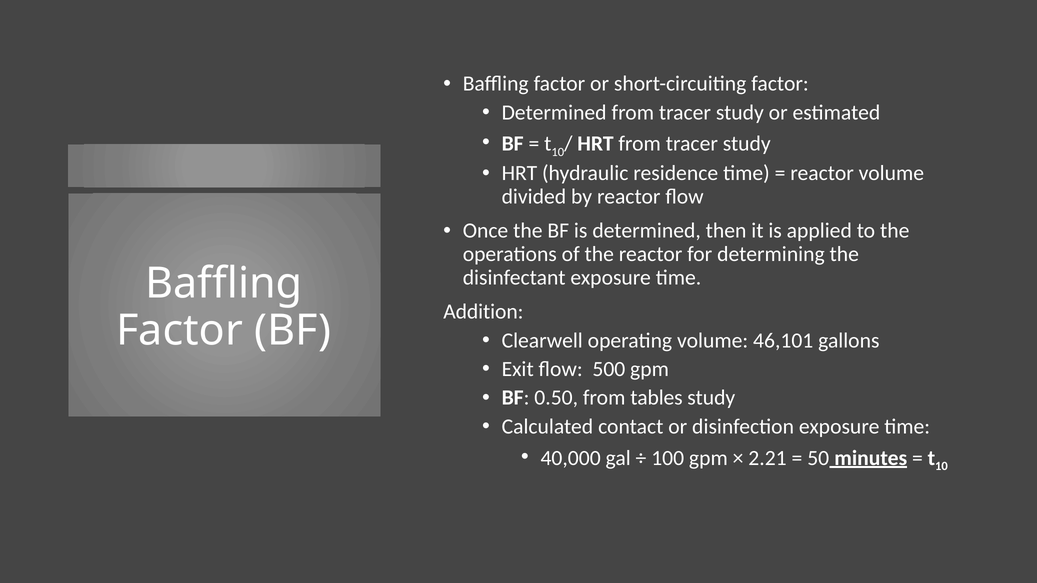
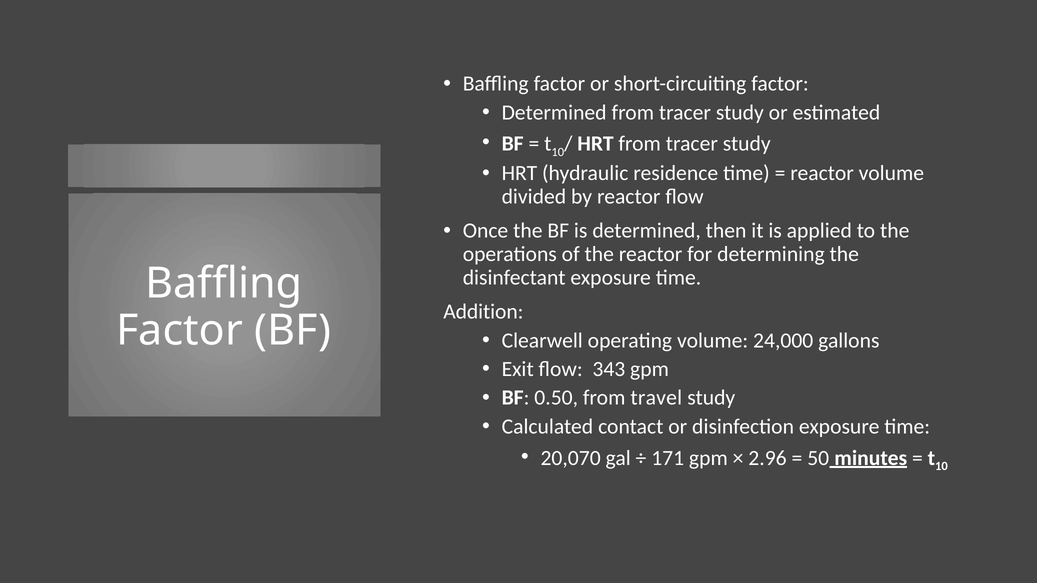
46,101: 46,101 -> 24,000
500: 500 -> 343
tables: tables -> travel
40,000: 40,000 -> 20,070
100: 100 -> 171
2.21: 2.21 -> 2.96
